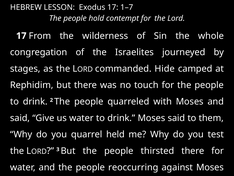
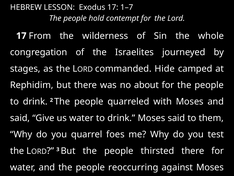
touch: touch -> about
held: held -> foes
